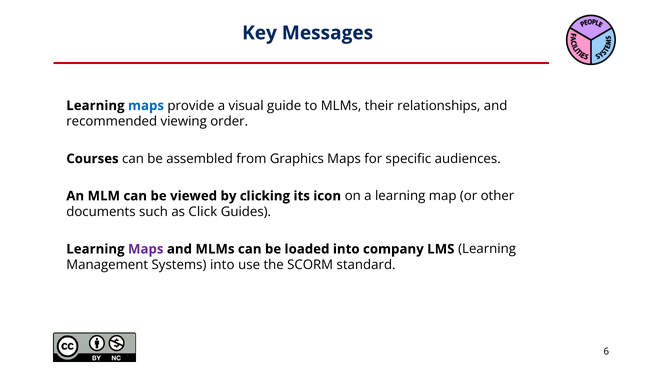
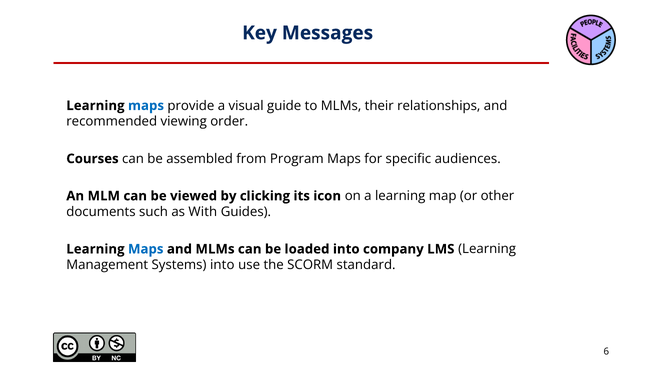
Graphics: Graphics -> Program
Click: Click -> With
Maps at (146, 249) colour: purple -> blue
